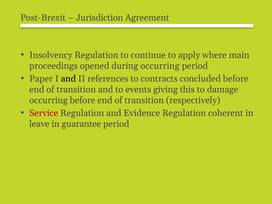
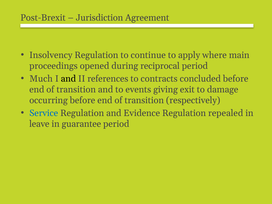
during occurring: occurring -> reciprocal
Paper: Paper -> Much
this: this -> exit
Service colour: red -> blue
coherent: coherent -> repealed
